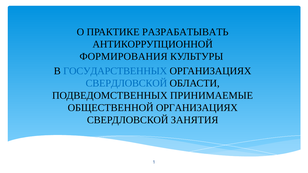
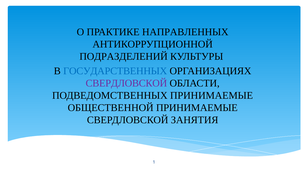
РАЗРАБАТЫВАТЬ: РАЗРАБАТЫВАТЬ -> НАПРАВЛЕННЫХ
ФОРМИРОВАНИЯ: ФОРМИРОВАНИЯ -> ПОДРАЗДЕЛЕНИЙ
СВЕРДЛОВСКОЙ at (126, 83) colour: blue -> purple
ОБЩЕСТВЕННОЙ ОРГАНИЗАЦИЯХ: ОРГАНИЗАЦИЯХ -> ПРИНИМАЕМЫЕ
